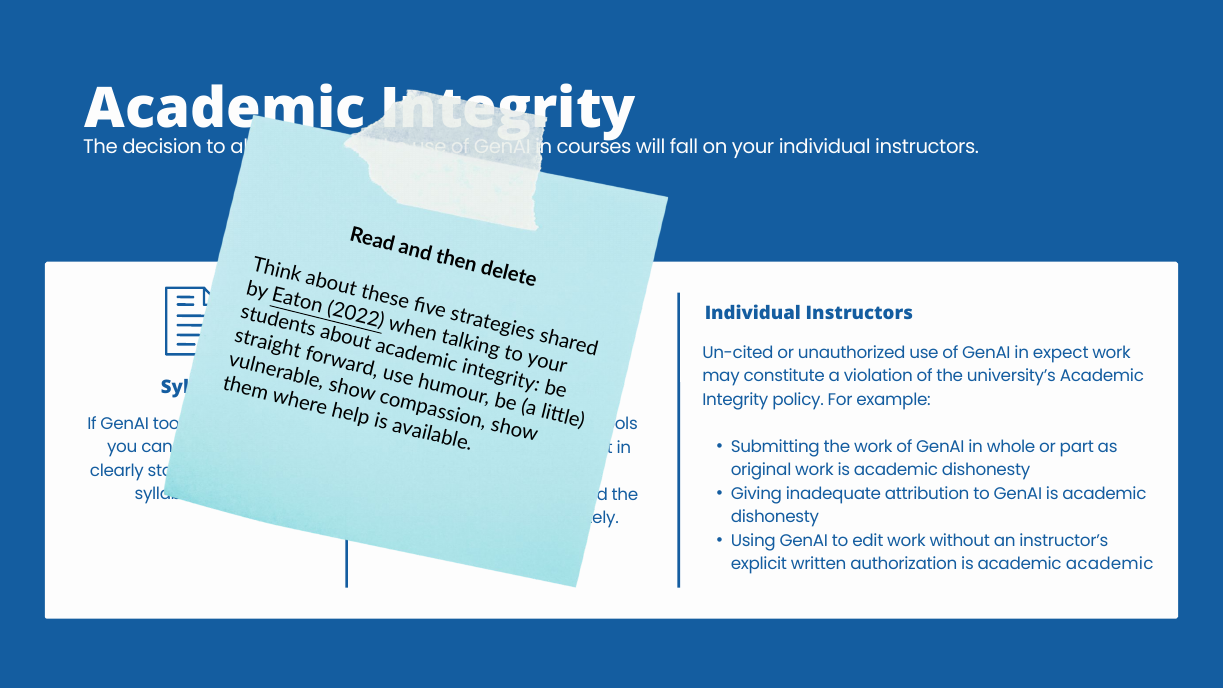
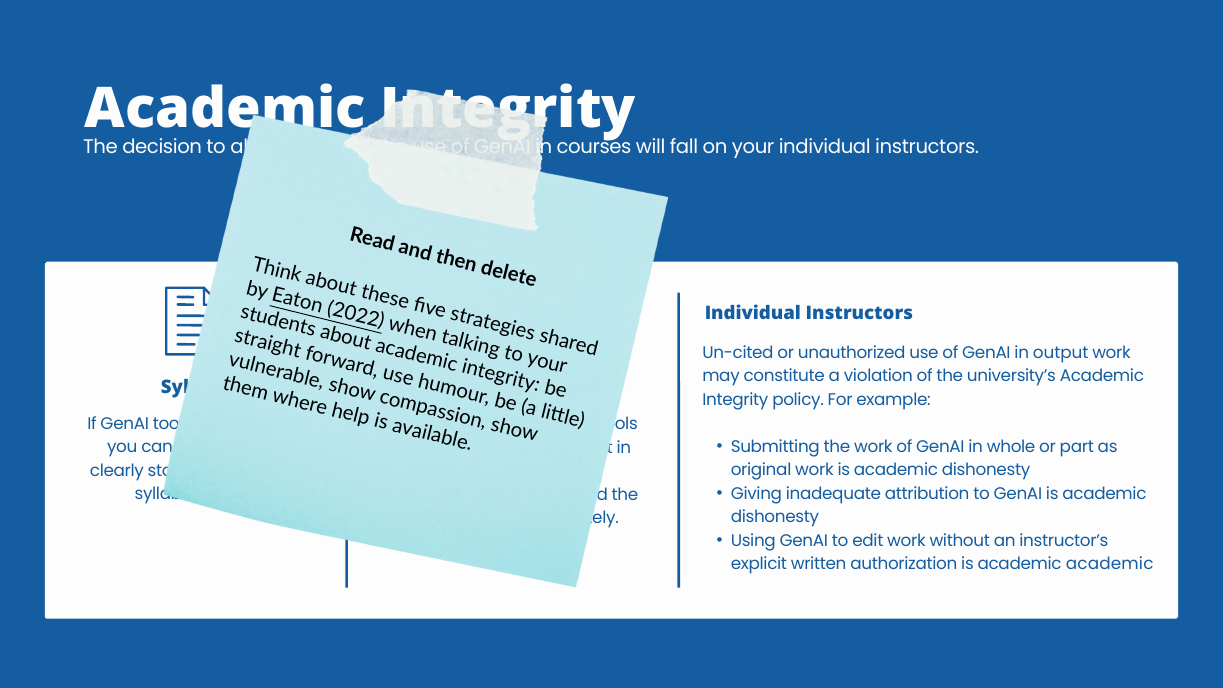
in expect: expect -> output
